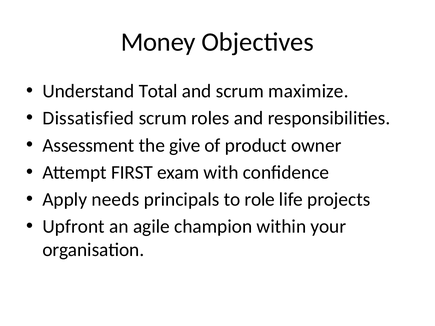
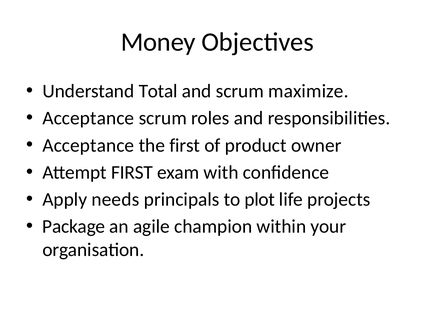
Dissatisfied at (88, 118): Dissatisfied -> Acceptance
Assessment at (88, 145): Assessment -> Acceptance
the give: give -> first
role: role -> plot
Upfront: Upfront -> Package
